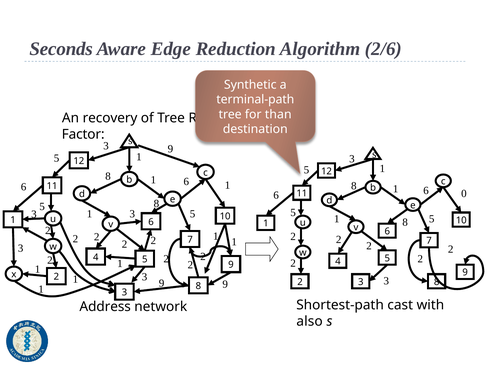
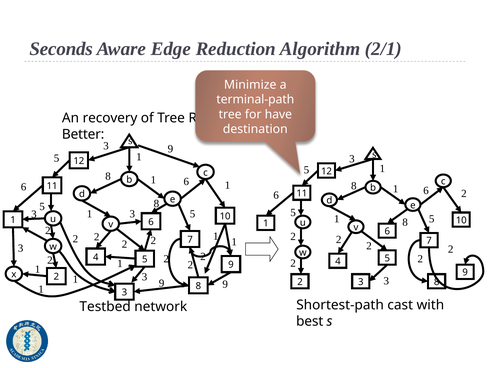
2/6: 2/6 -> 2/1
Synthetic: Synthetic -> Minimize
than: than -> have
Factor: Factor -> Better
0 at (464, 193): 0 -> 2
Address: Address -> Testbed
also: also -> best
